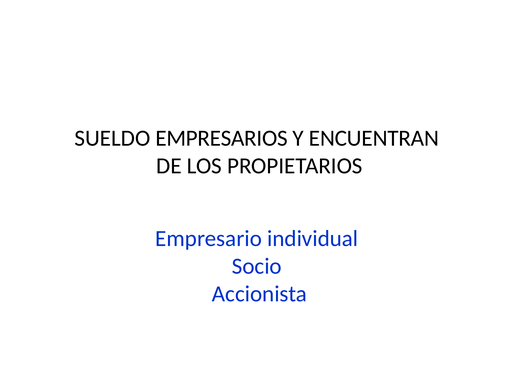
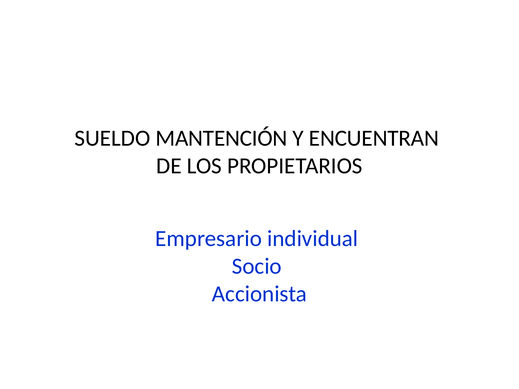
EMPRESARIOS: EMPRESARIOS -> MANTENCIÓN
